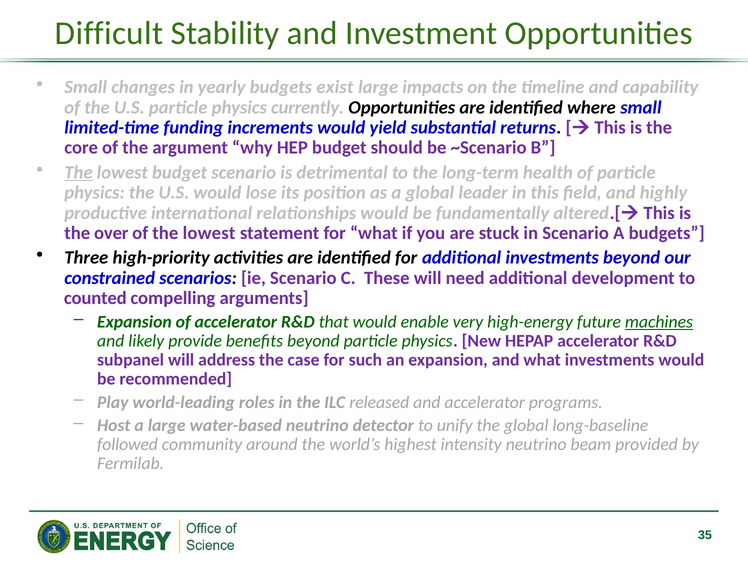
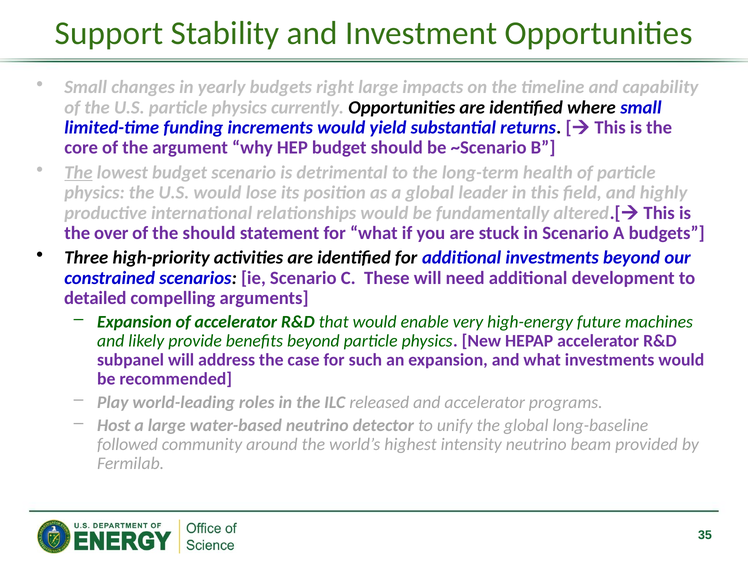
Difficult: Difficult -> Support
exist: exist -> right
of the lowest: lowest -> should
counted: counted -> detailed
machines underline: present -> none
